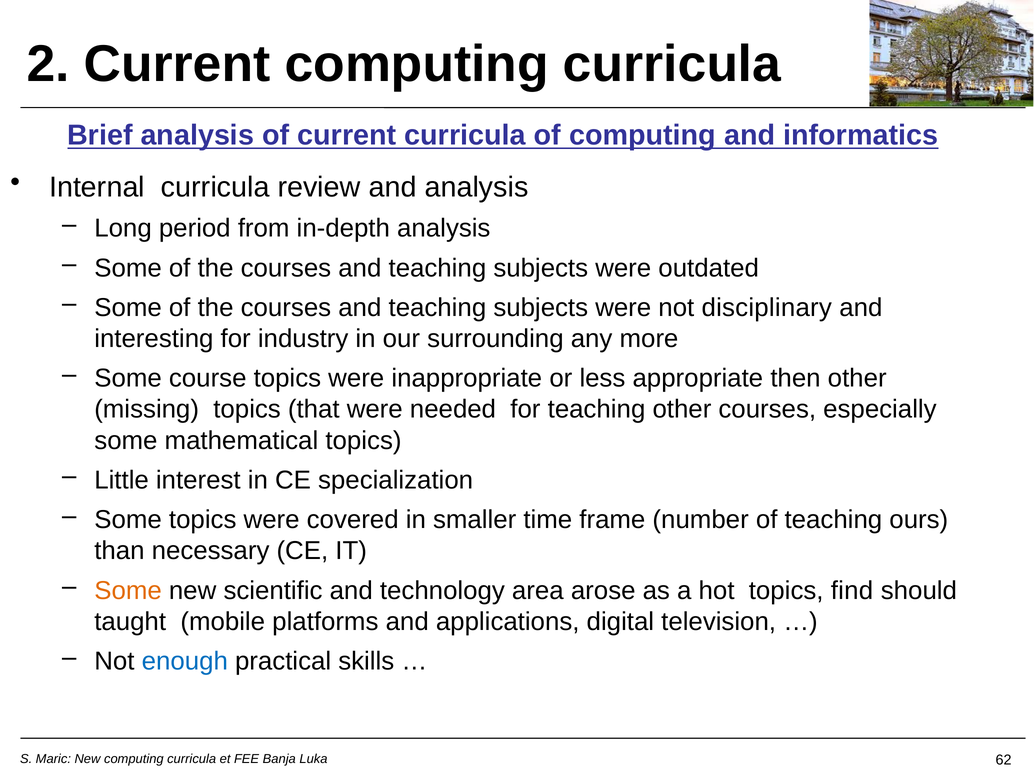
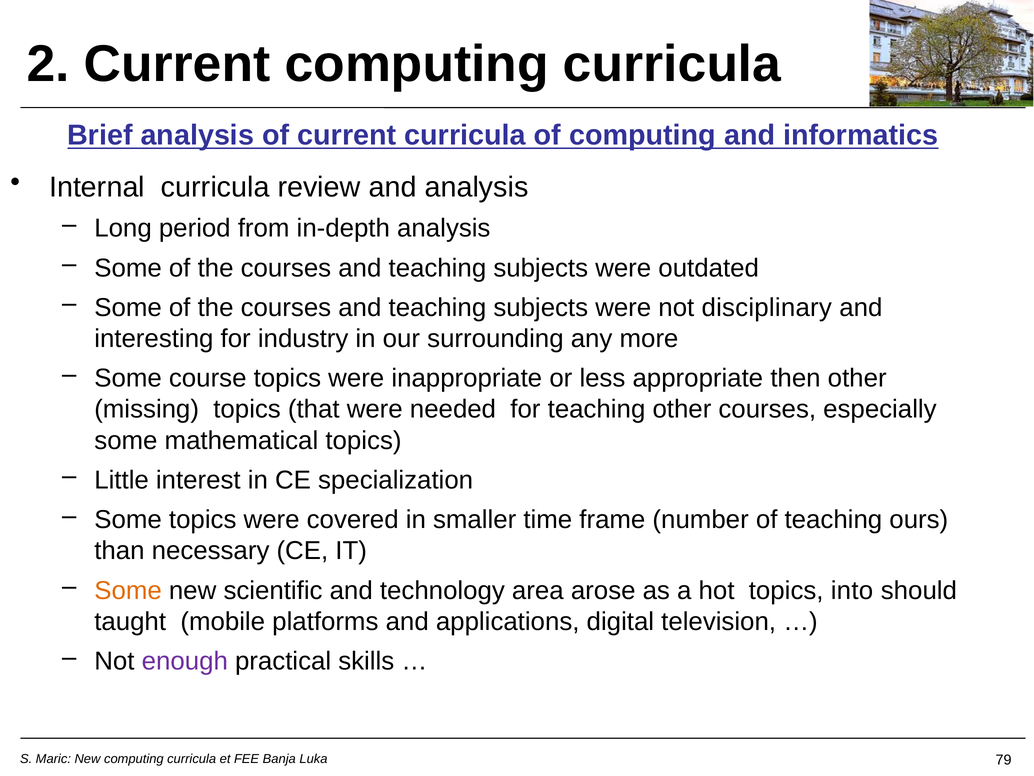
find: find -> into
enough colour: blue -> purple
62: 62 -> 79
